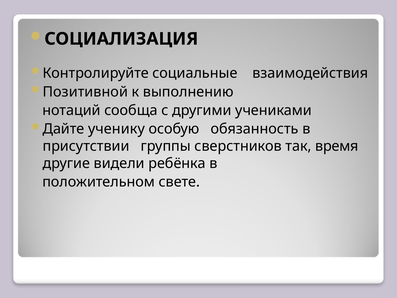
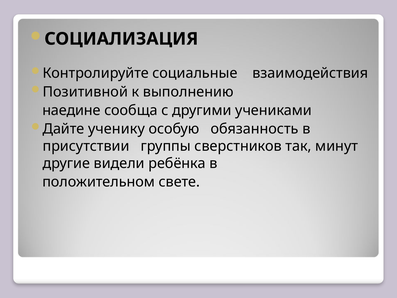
нотаций: нотаций -> наедине
время: время -> минут
